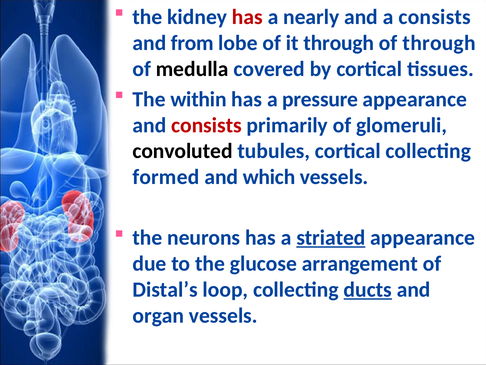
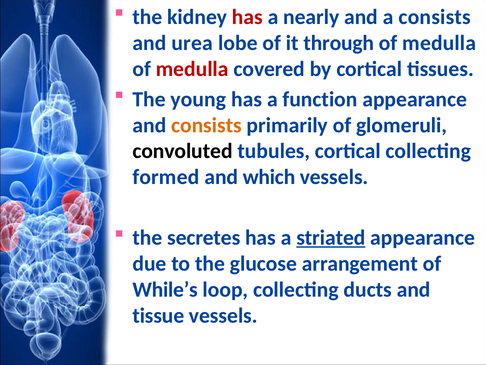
from: from -> urea
through at (439, 43): through -> medulla
medulla at (192, 69) colour: black -> red
within: within -> young
pressure: pressure -> function
consists at (206, 125) colour: red -> orange
neurons: neurons -> secretes
Distal’s: Distal’s -> While’s
ducts underline: present -> none
organ: organ -> tissue
